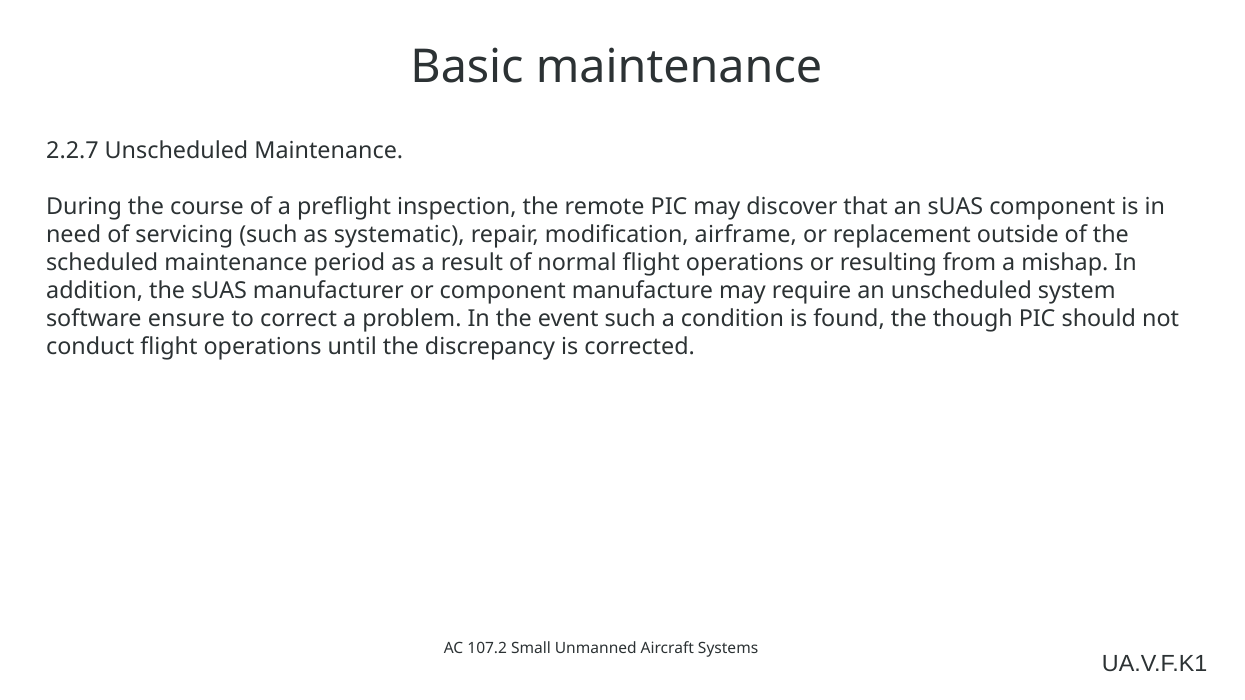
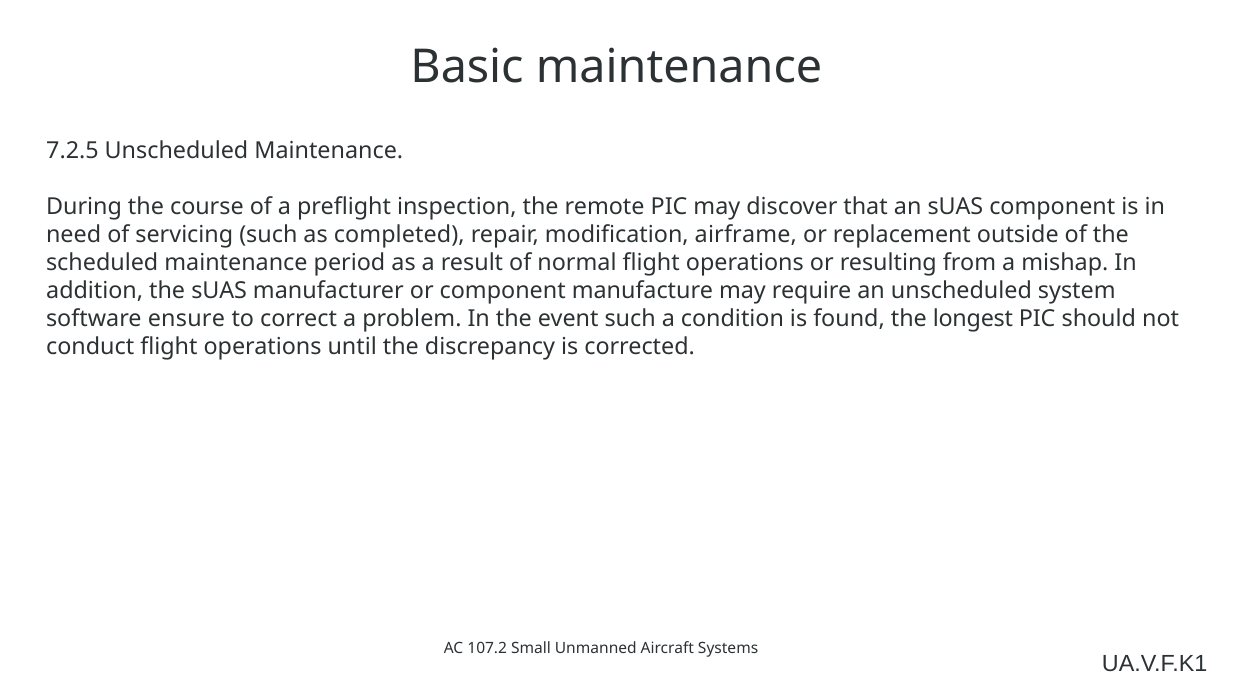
2.2.7: 2.2.7 -> 7.2.5
systematic: systematic -> completed
though: though -> longest
